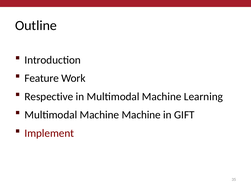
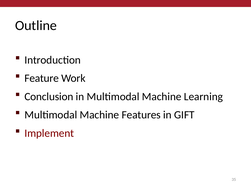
Respective: Respective -> Conclusion
Machine Machine: Machine -> Features
